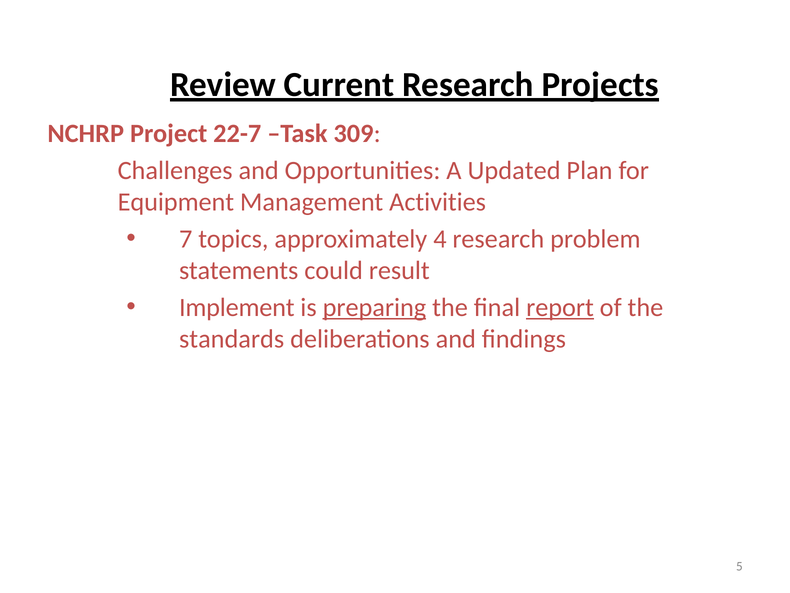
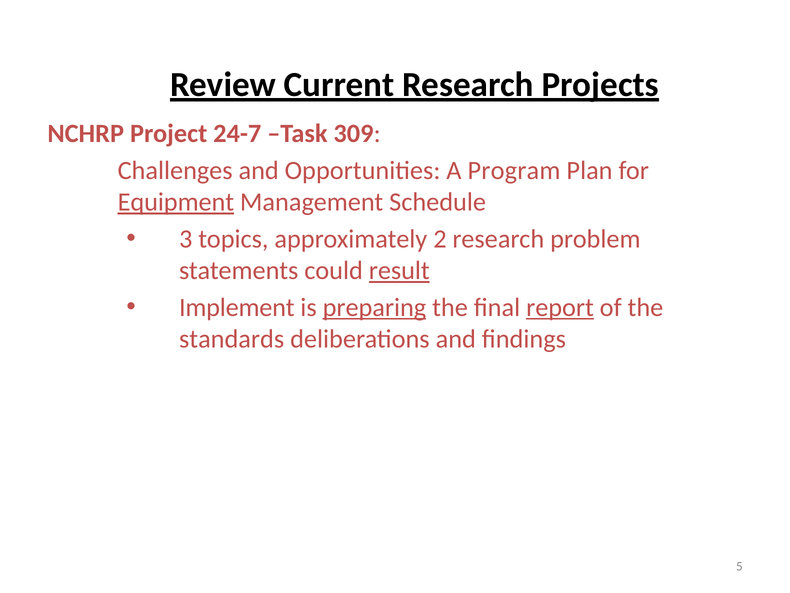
22-7: 22-7 -> 24-7
Updated: Updated -> Program
Equipment underline: none -> present
Activities: Activities -> Schedule
7: 7 -> 3
4: 4 -> 2
result underline: none -> present
